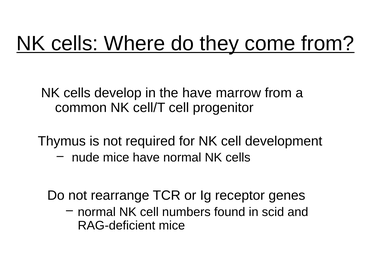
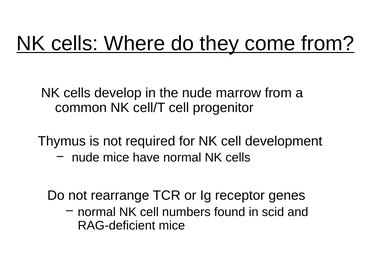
the have: have -> nude
